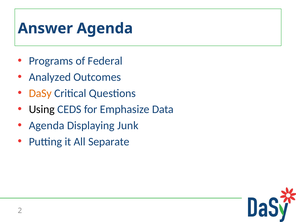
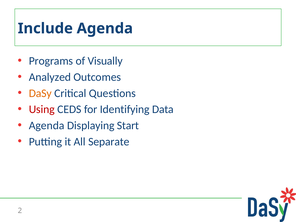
Answer: Answer -> Include
Federal: Federal -> Visually
Using colour: black -> red
Emphasize: Emphasize -> Identifying
Junk: Junk -> Start
